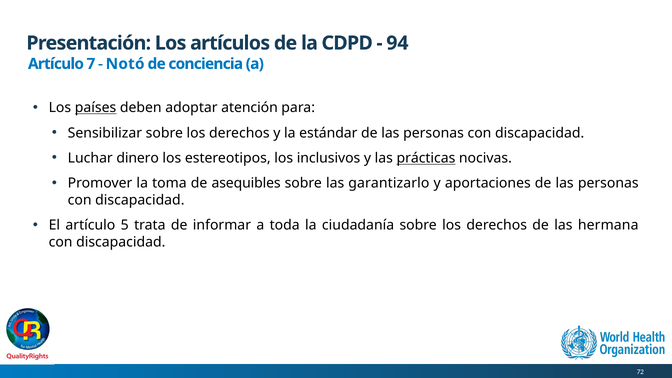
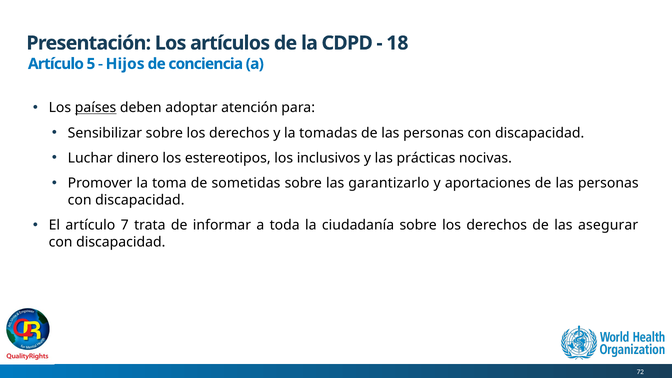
94: 94 -> 18
7: 7 -> 5
Notó: Notó -> Hijos
estándar: estándar -> tomadas
prácticas underline: present -> none
asequibles: asequibles -> sometidas
5: 5 -> 7
hermana: hermana -> asegurar
